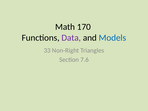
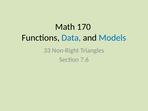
Data colour: purple -> blue
